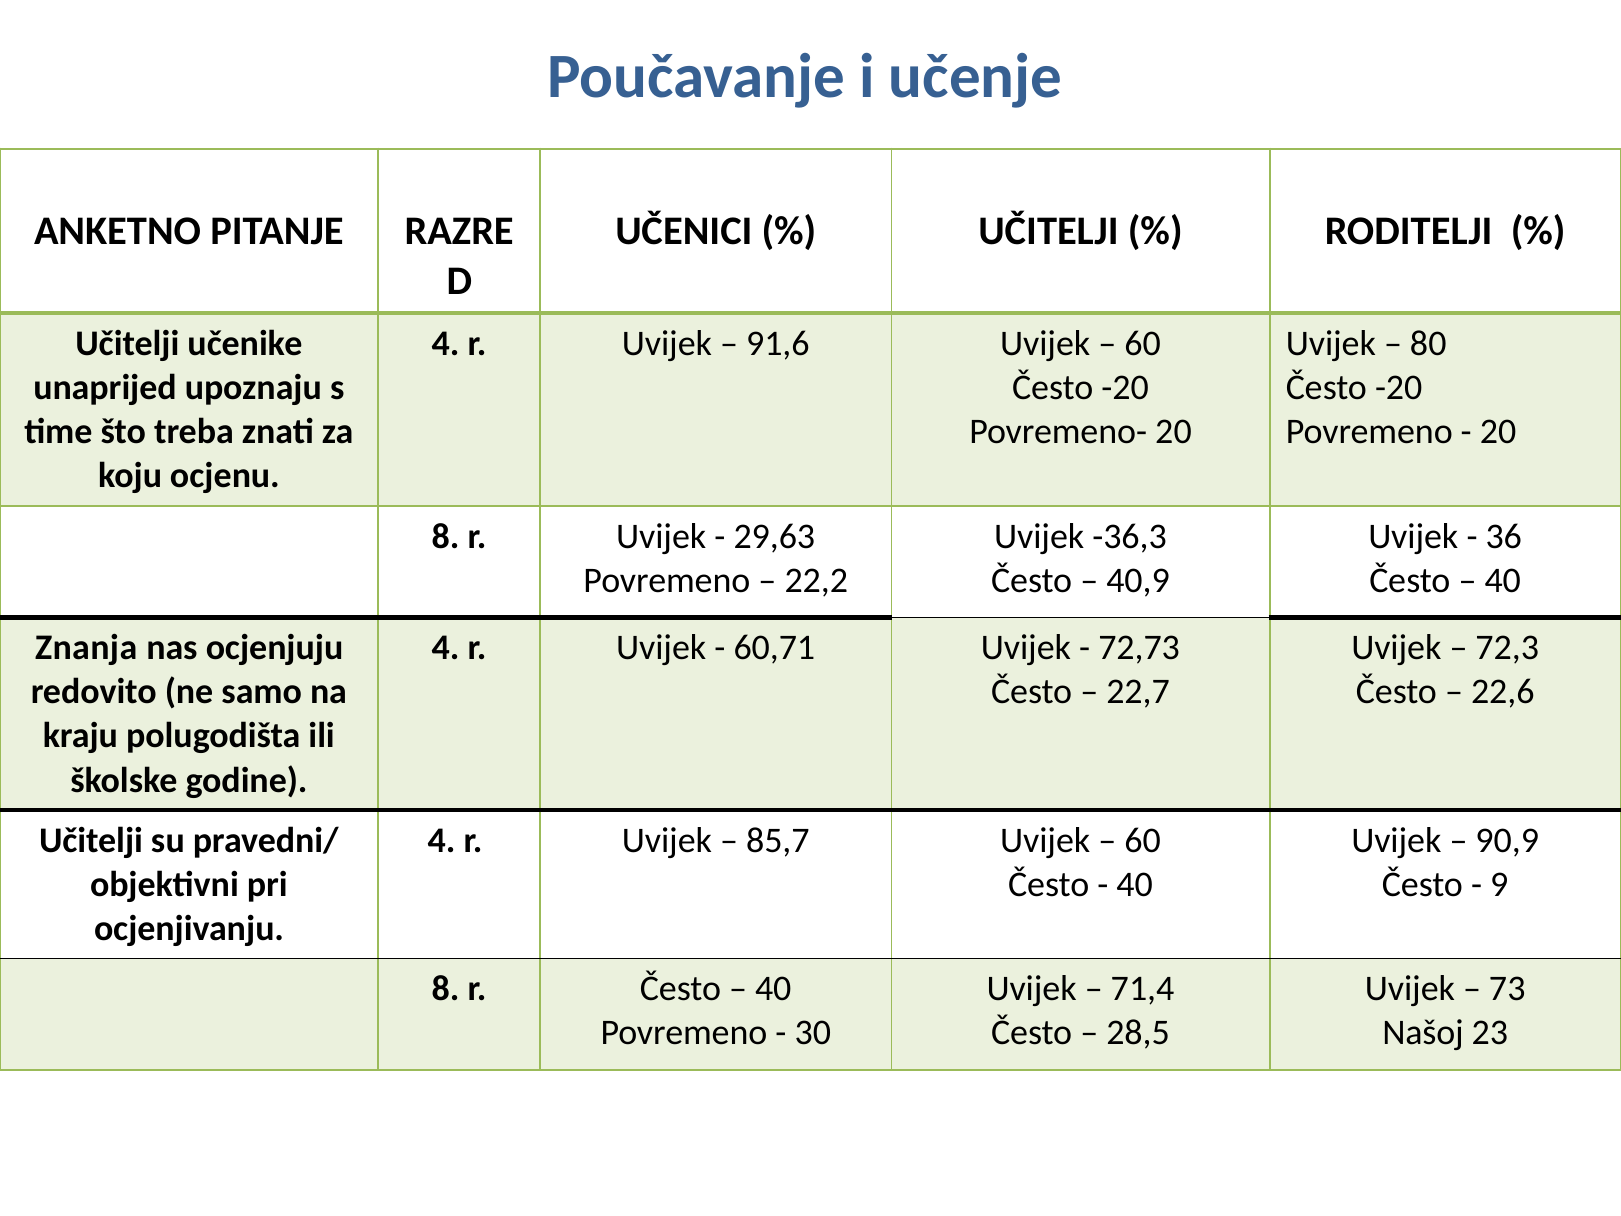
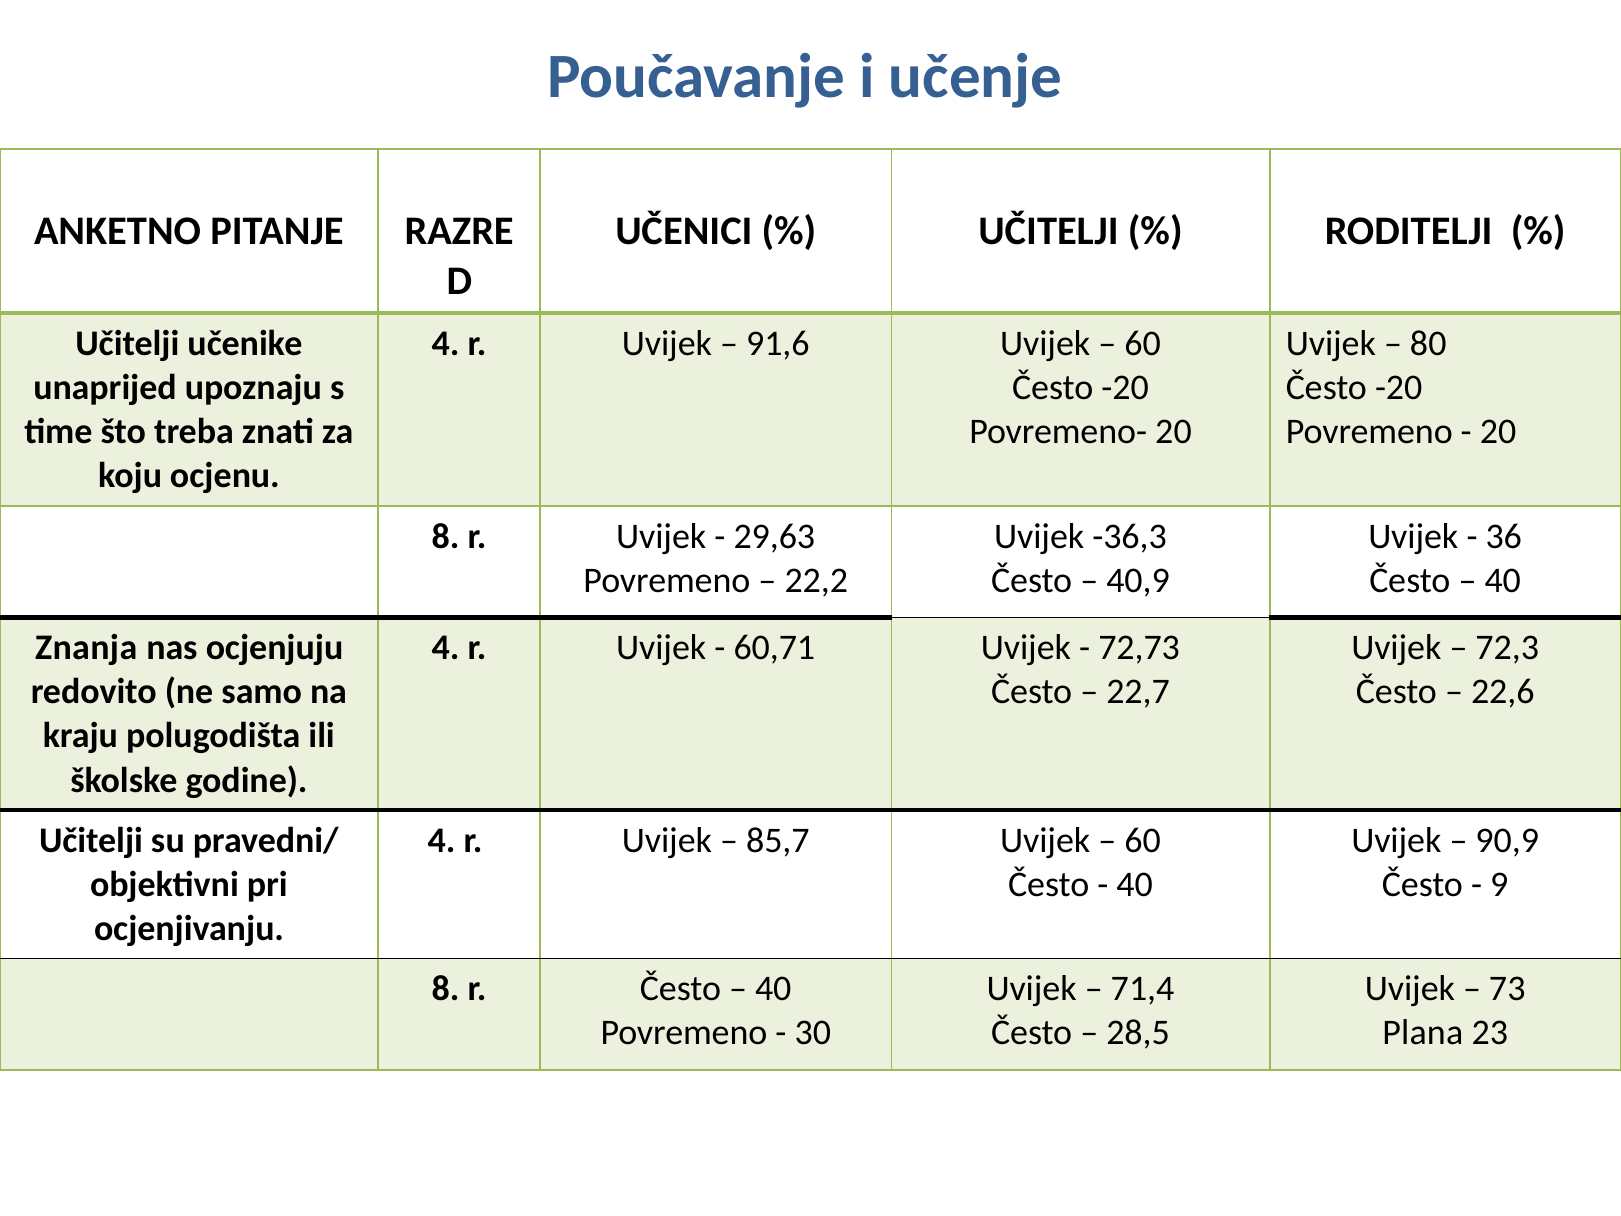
Našoj: Našoj -> Plana
